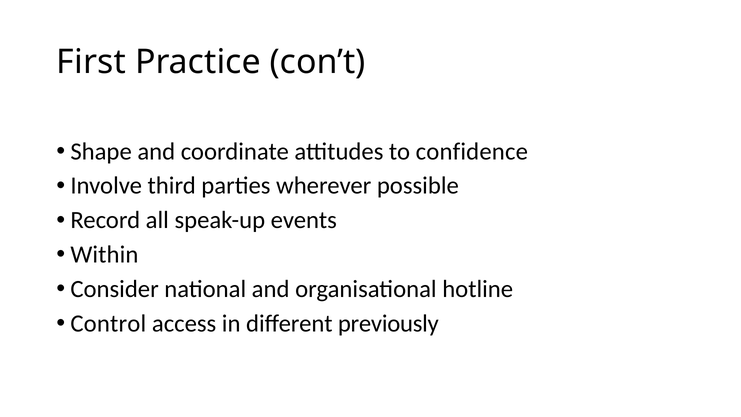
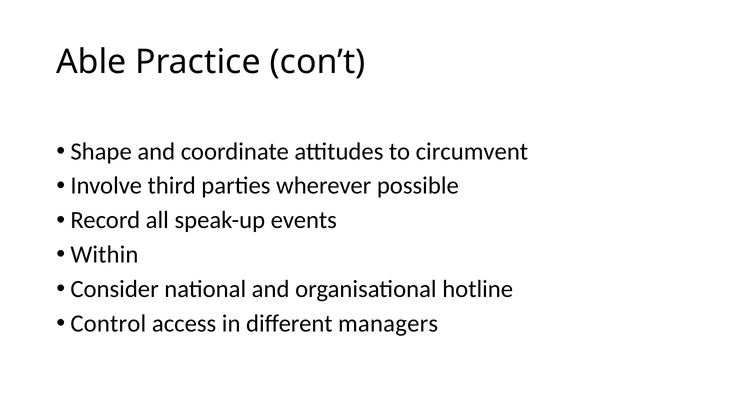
First: First -> Able
confidence: confidence -> circumvent
previously: previously -> managers
